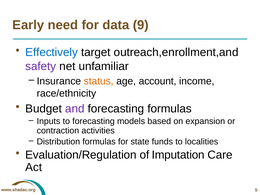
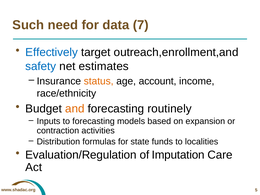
Early: Early -> Such
9: 9 -> 7
safety colour: purple -> blue
unfamiliar: unfamiliar -> estimates
and colour: purple -> orange
forecasting formulas: formulas -> routinely
